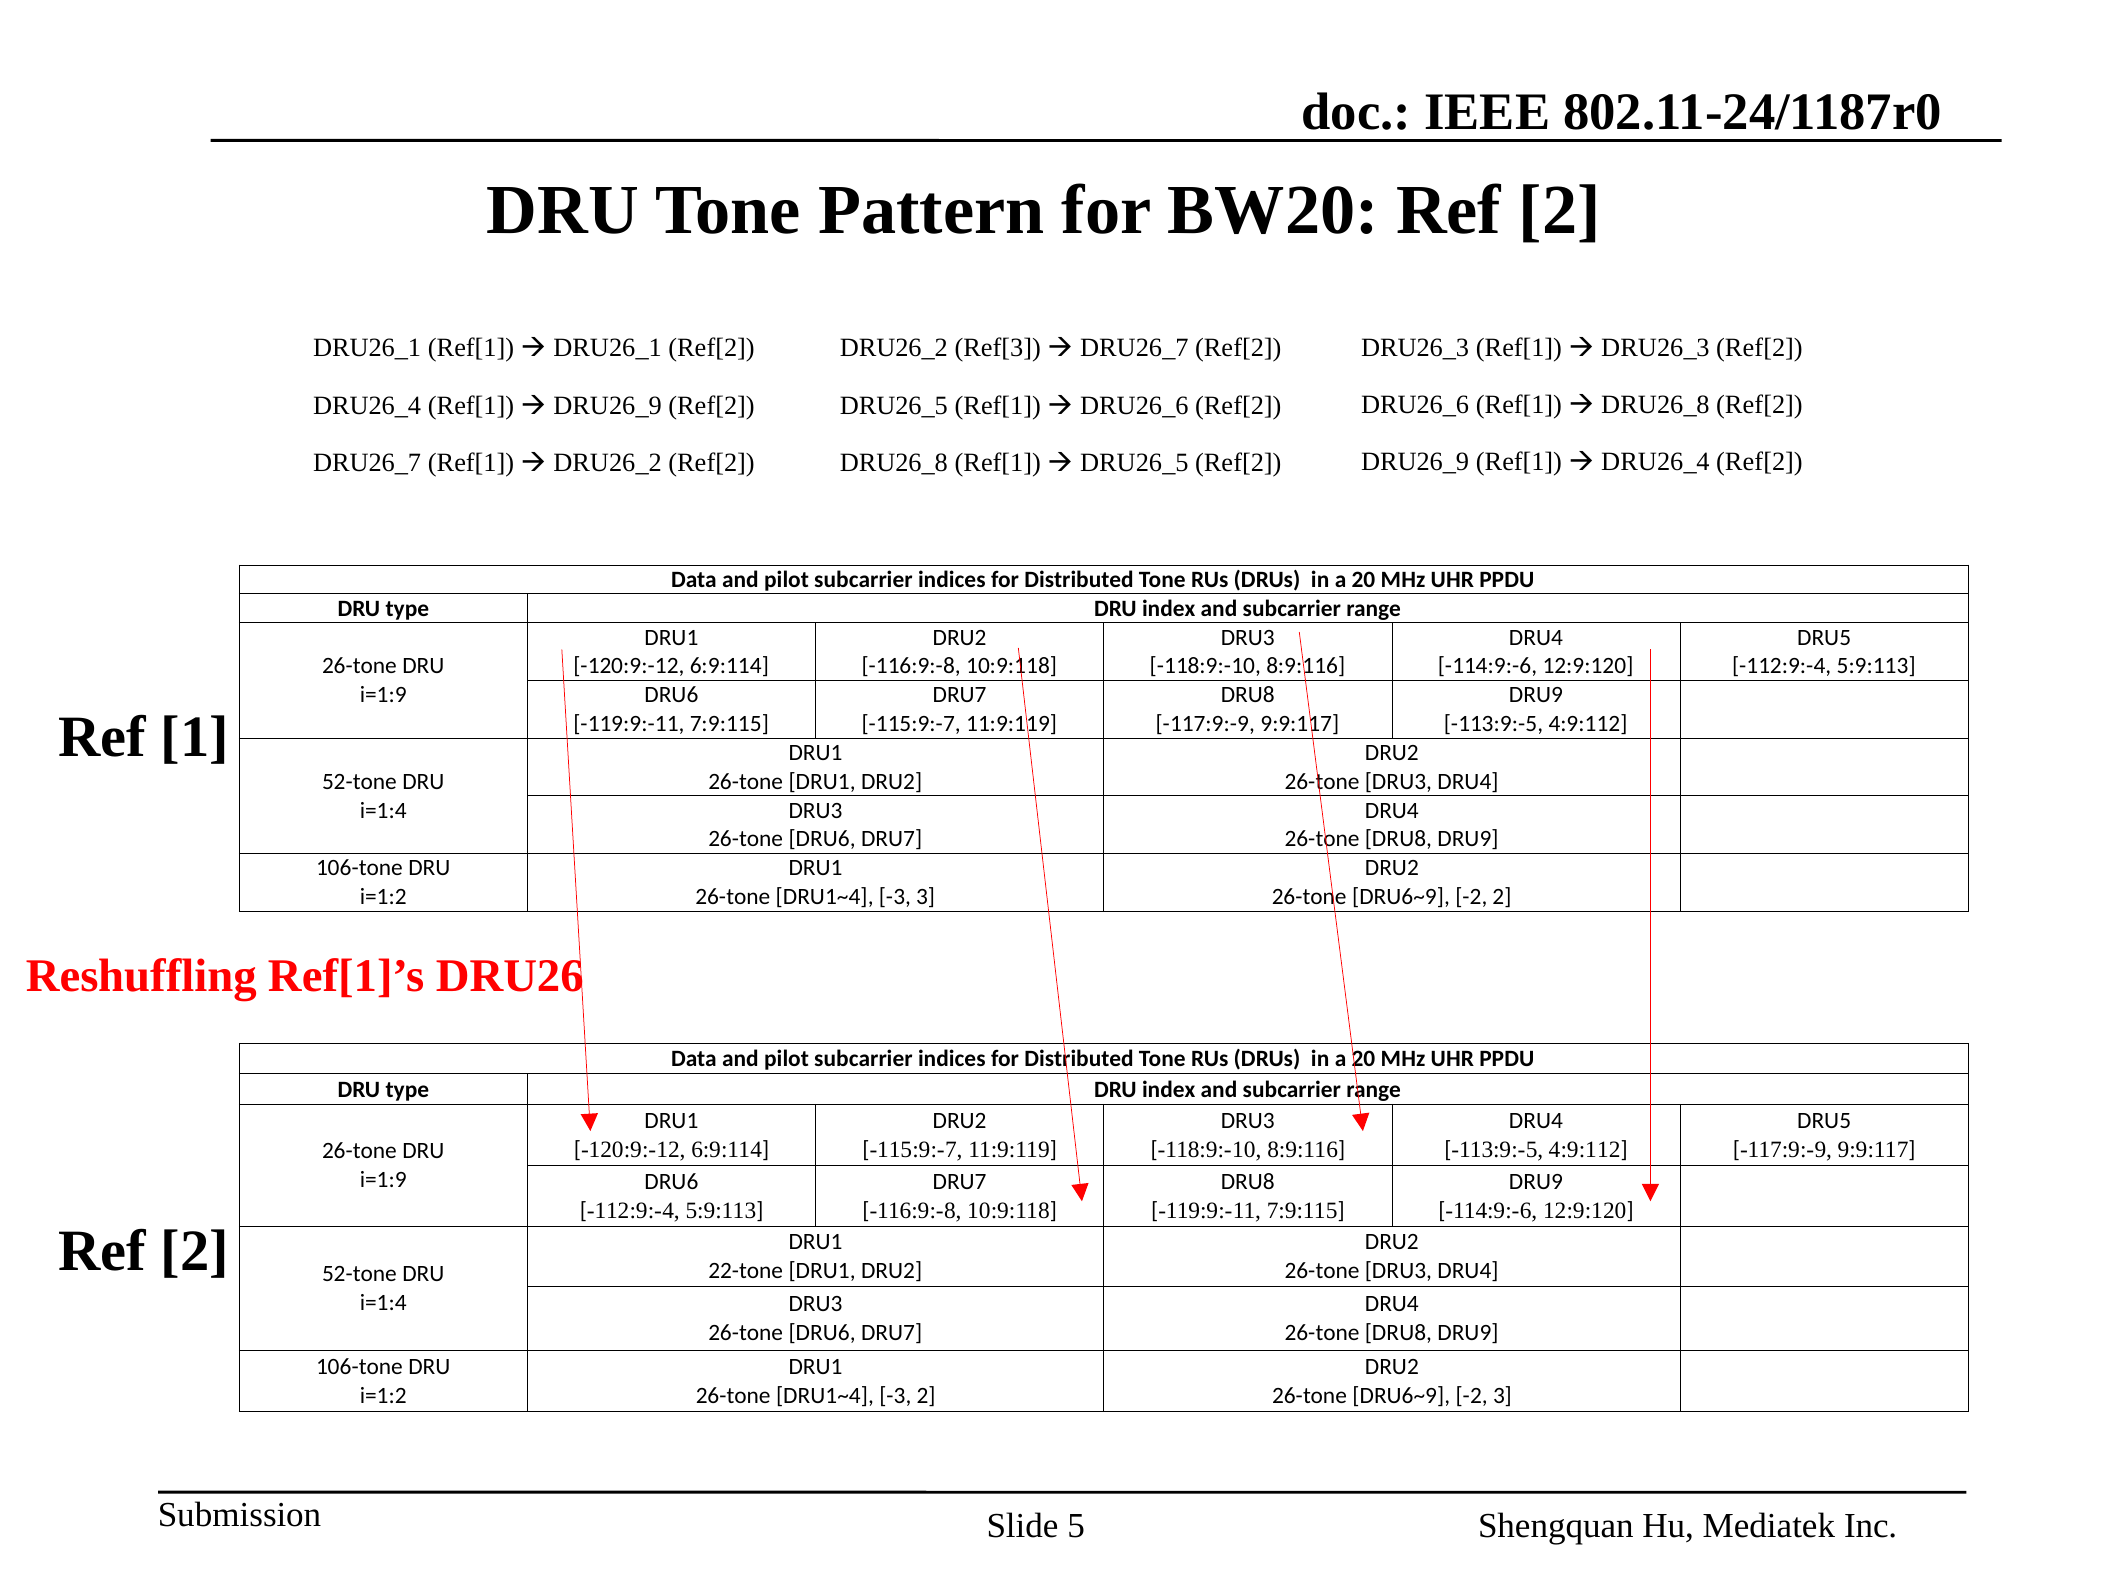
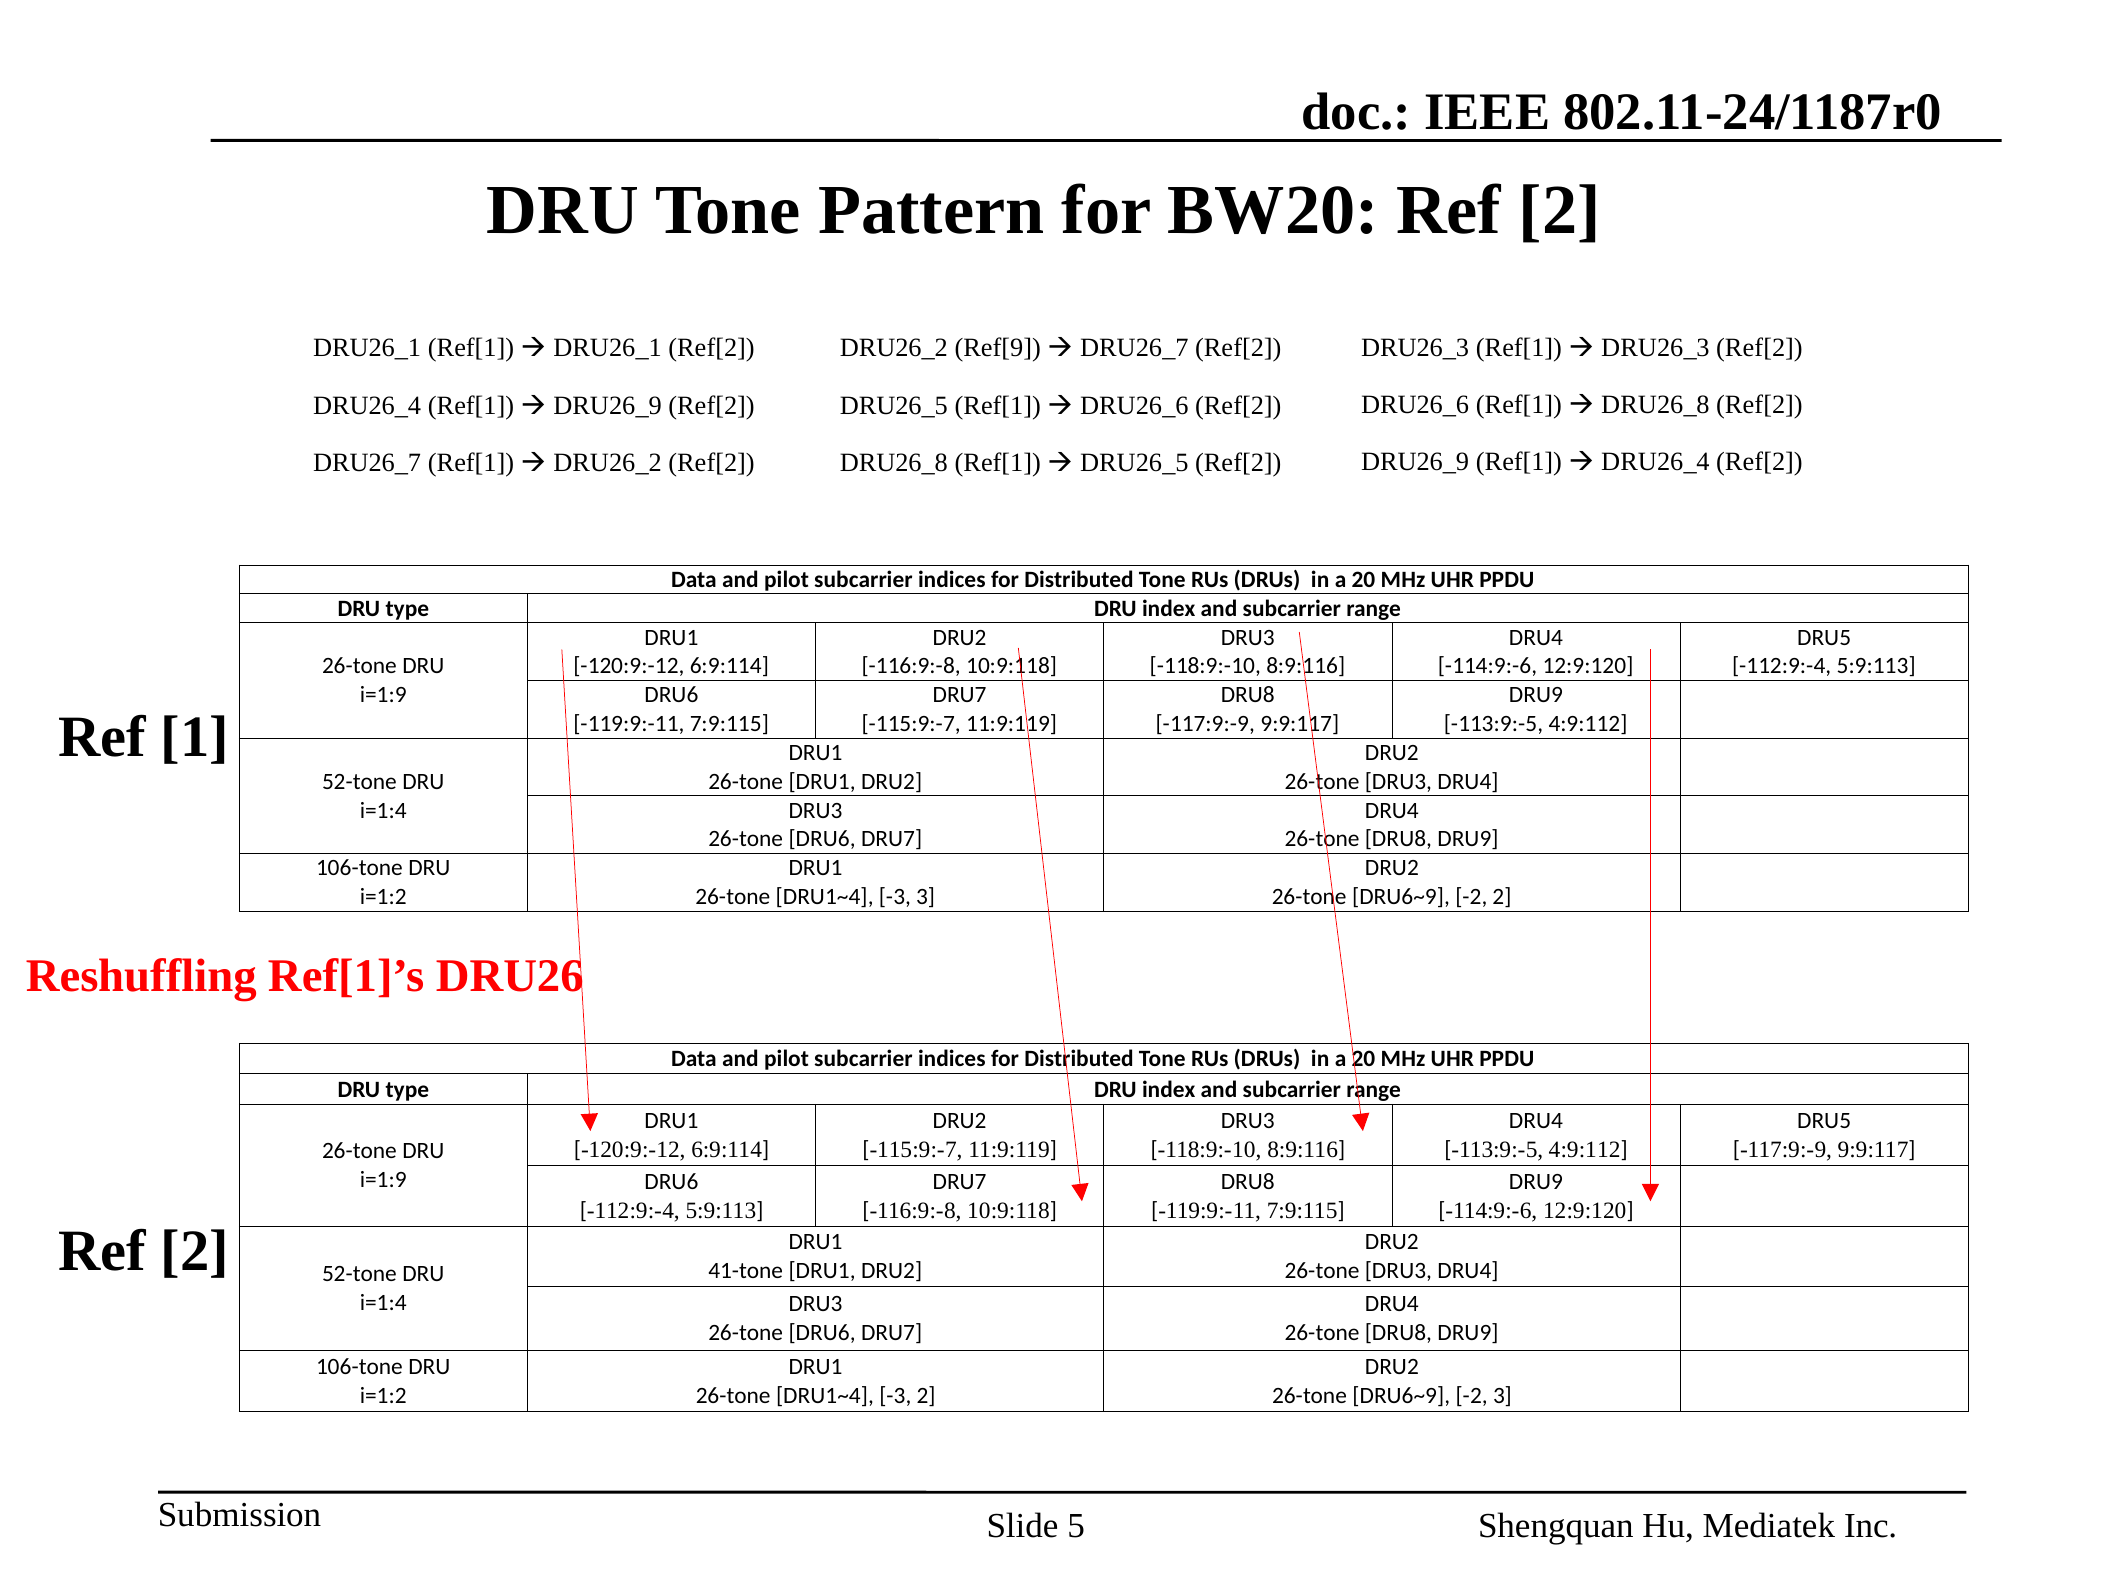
Ref[3: Ref[3 -> Ref[9
22-tone: 22-tone -> 41-tone
